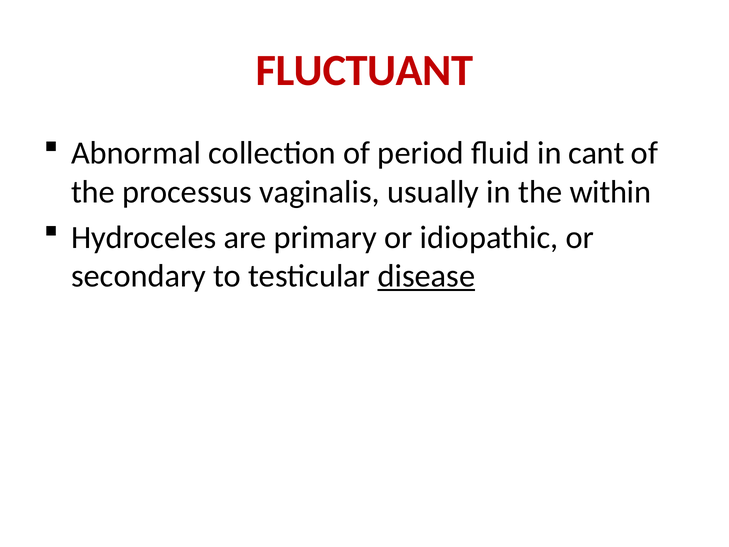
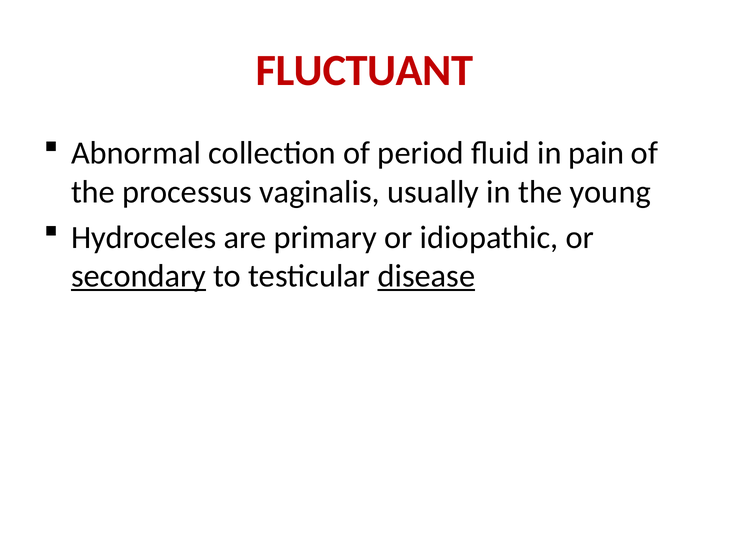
cant: cant -> pain
within: within -> young
secondary underline: none -> present
